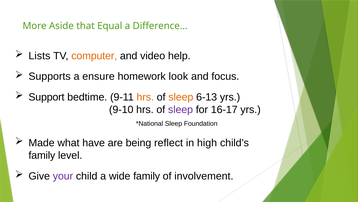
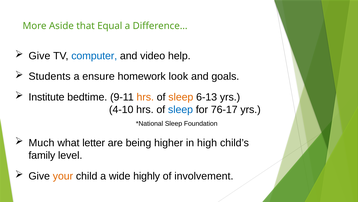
Lists at (39, 56): Lists -> Give
computer colour: orange -> blue
Supports: Supports -> Students
focus: focus -> goals
Support: Support -> Institute
9-10: 9-10 -> 4-10
sleep at (181, 109) colour: purple -> blue
16-17: 16-17 -> 76-17
Made: Made -> Much
have: have -> letter
reflect: reflect -> higher
your colour: purple -> orange
wide family: family -> highly
